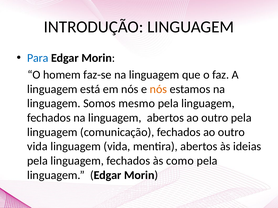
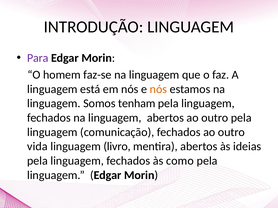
Para colour: blue -> purple
mesmo: mesmo -> tenham
linguagem vida: vida -> livro
